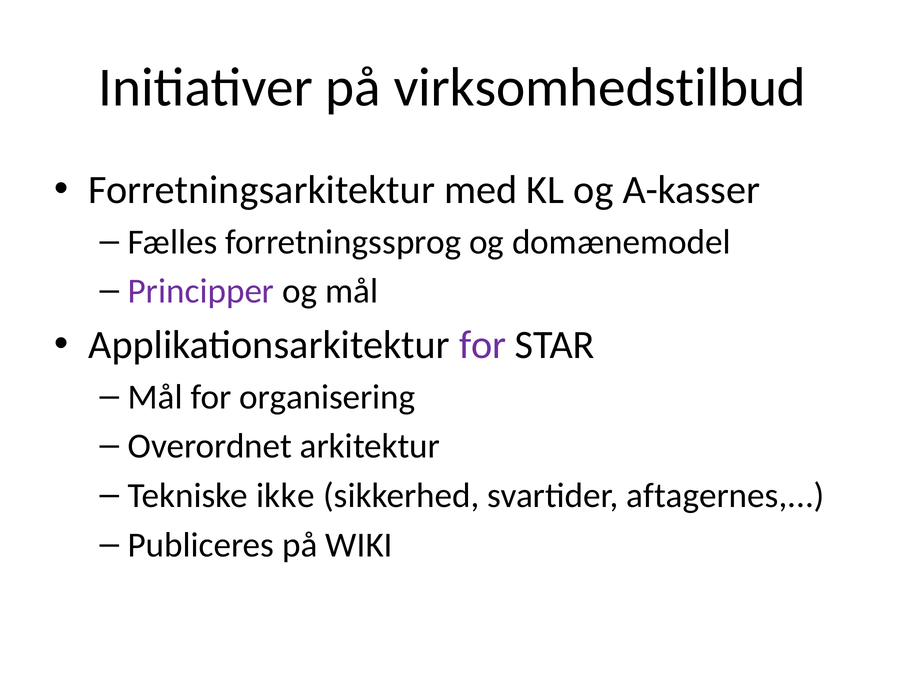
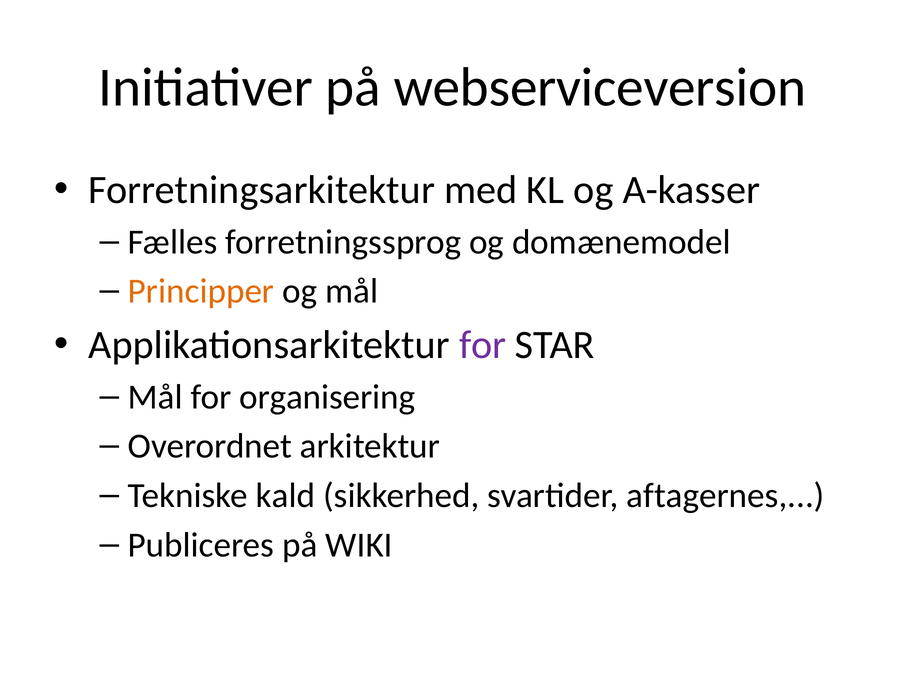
virksomhedstilbud: virksomhedstilbud -> webserviceversion
Principper colour: purple -> orange
ikke: ikke -> kald
